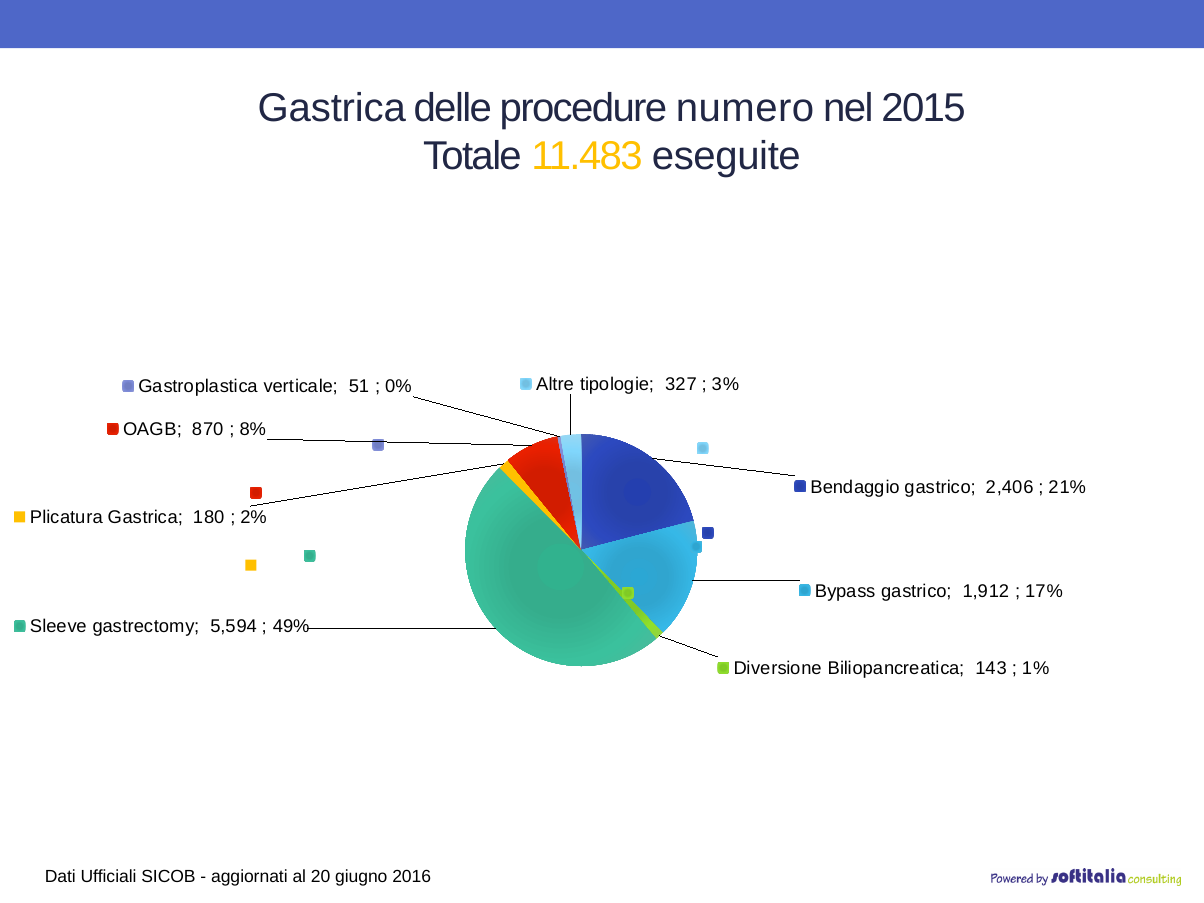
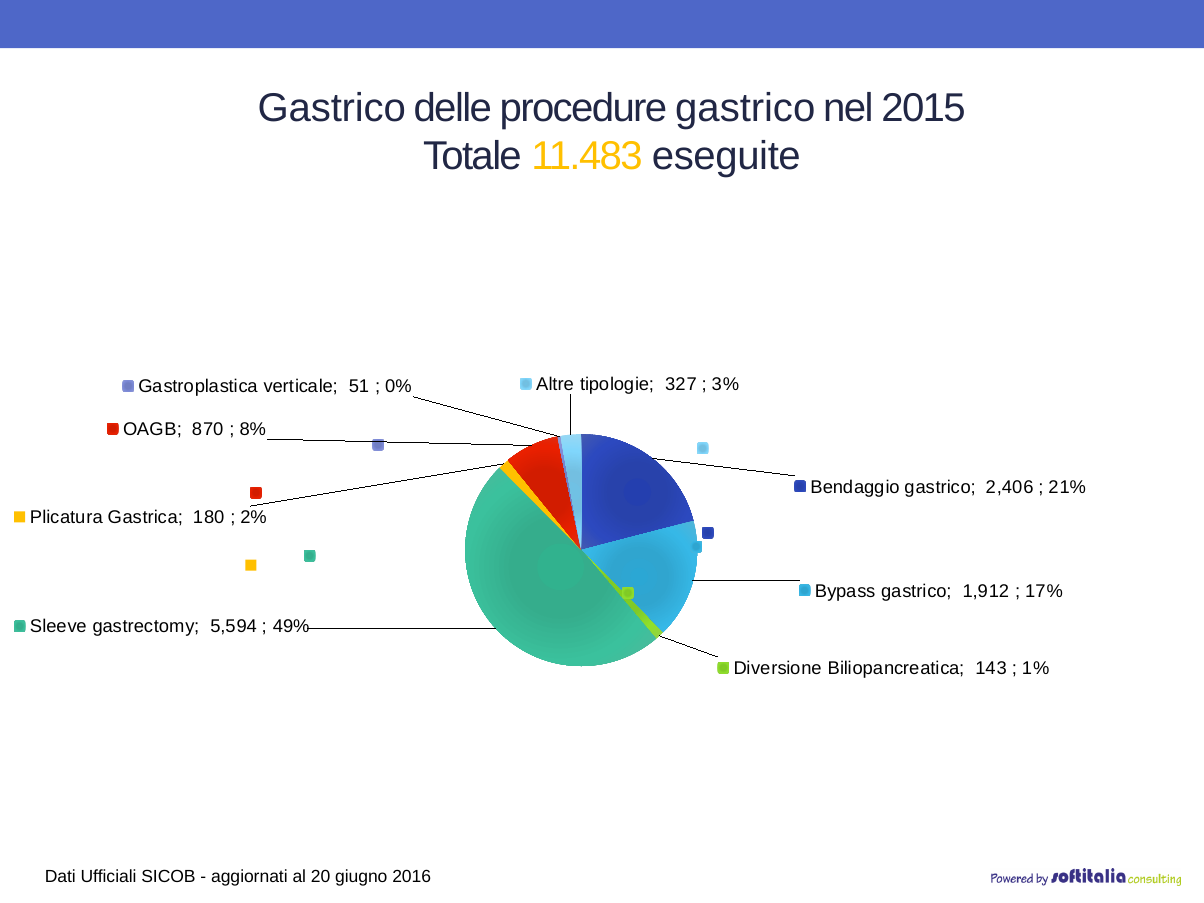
Gastrica at (332, 108): Gastrica -> Gastrico
procedure numero: numero -> gastrico
